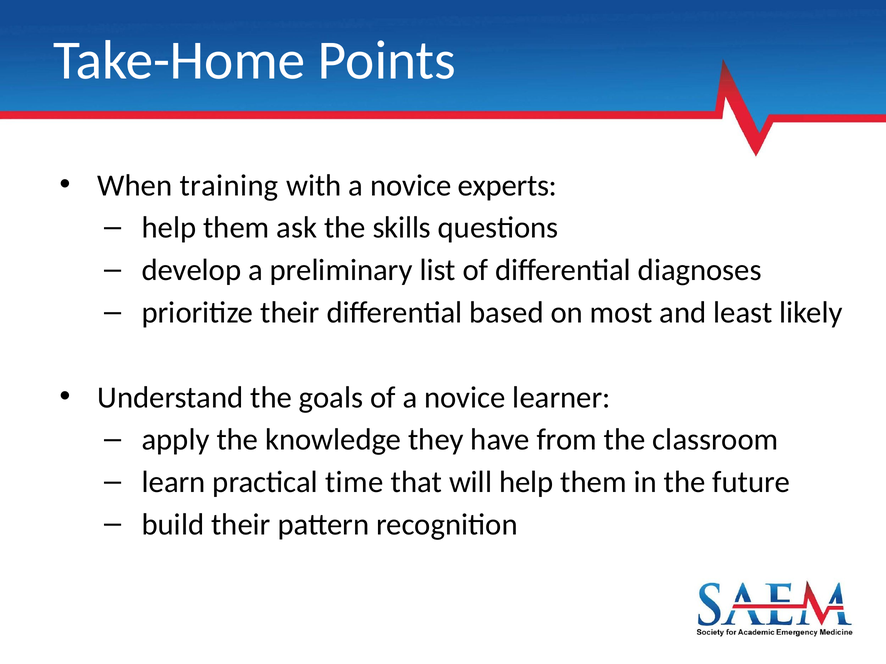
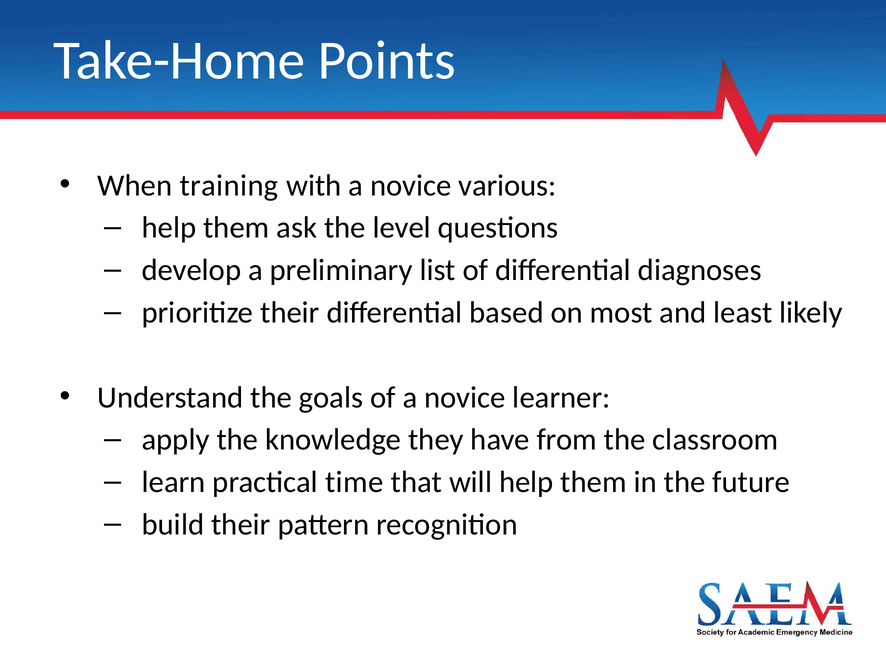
experts: experts -> various
skills: skills -> level
